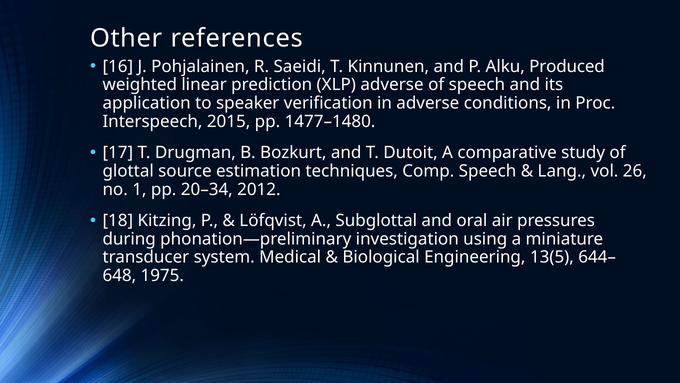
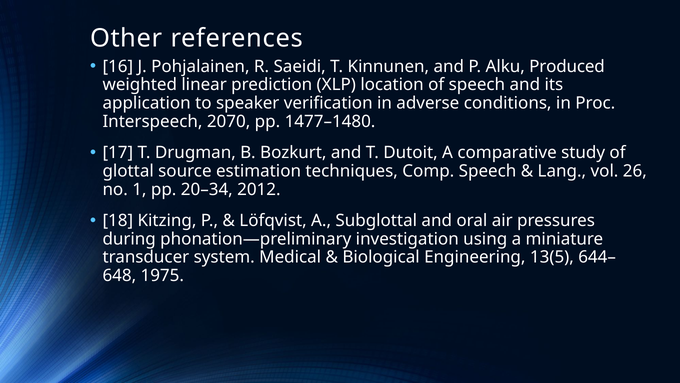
XLP adverse: adverse -> location
2015: 2015 -> 2070
